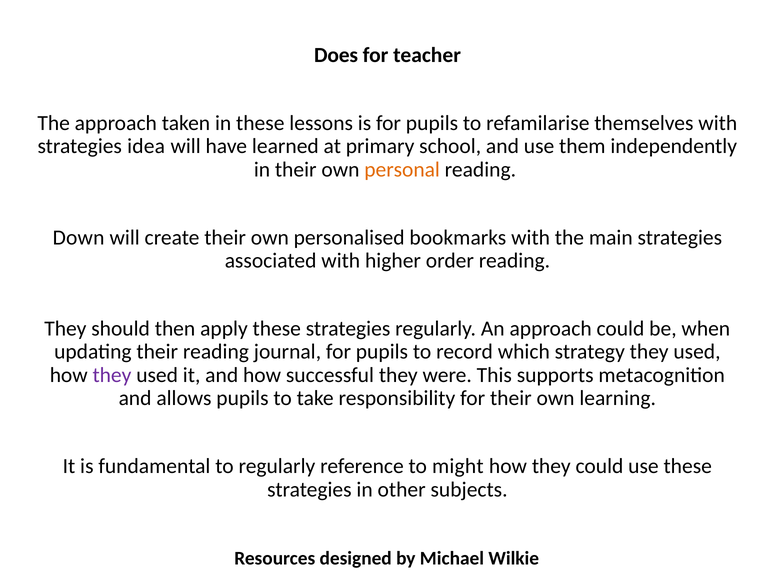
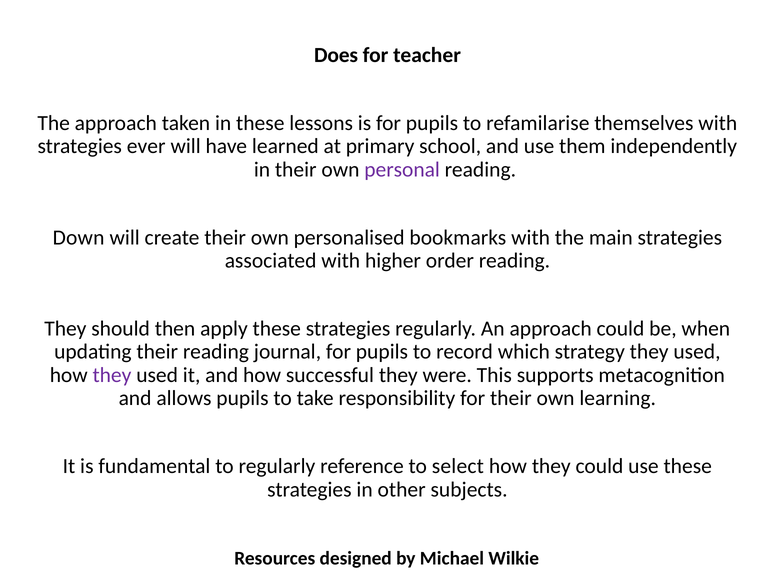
idea: idea -> ever
personal colour: orange -> purple
might: might -> select
